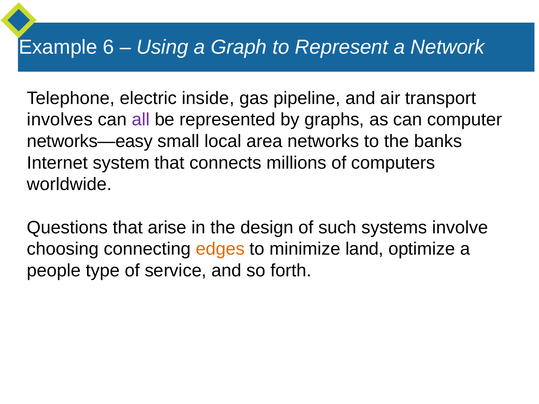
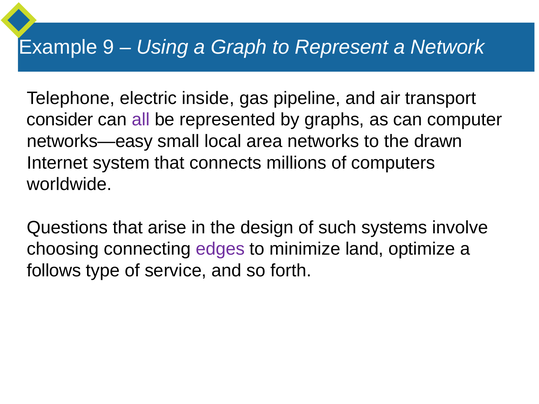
6: 6 -> 9
involves: involves -> consider
banks: banks -> drawn
edges colour: orange -> purple
people: people -> follows
